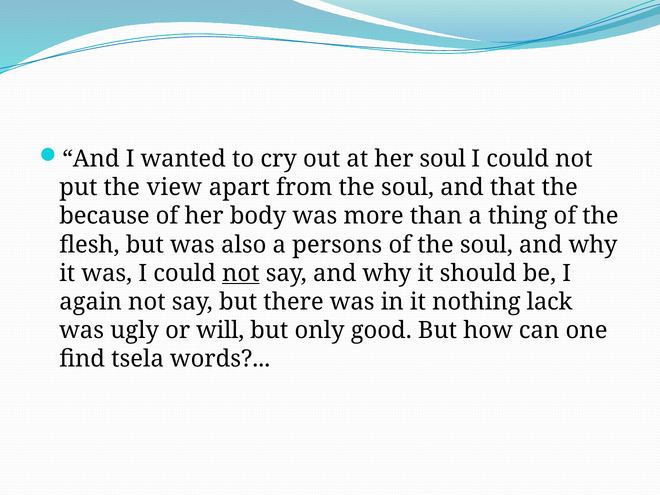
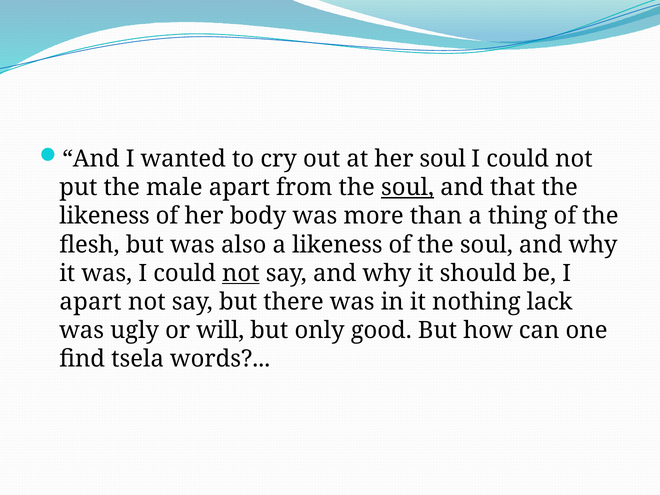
view: view -> male
soul at (408, 187) underline: none -> present
because at (104, 216): because -> likeness
a persons: persons -> likeness
again at (91, 302): again -> apart
